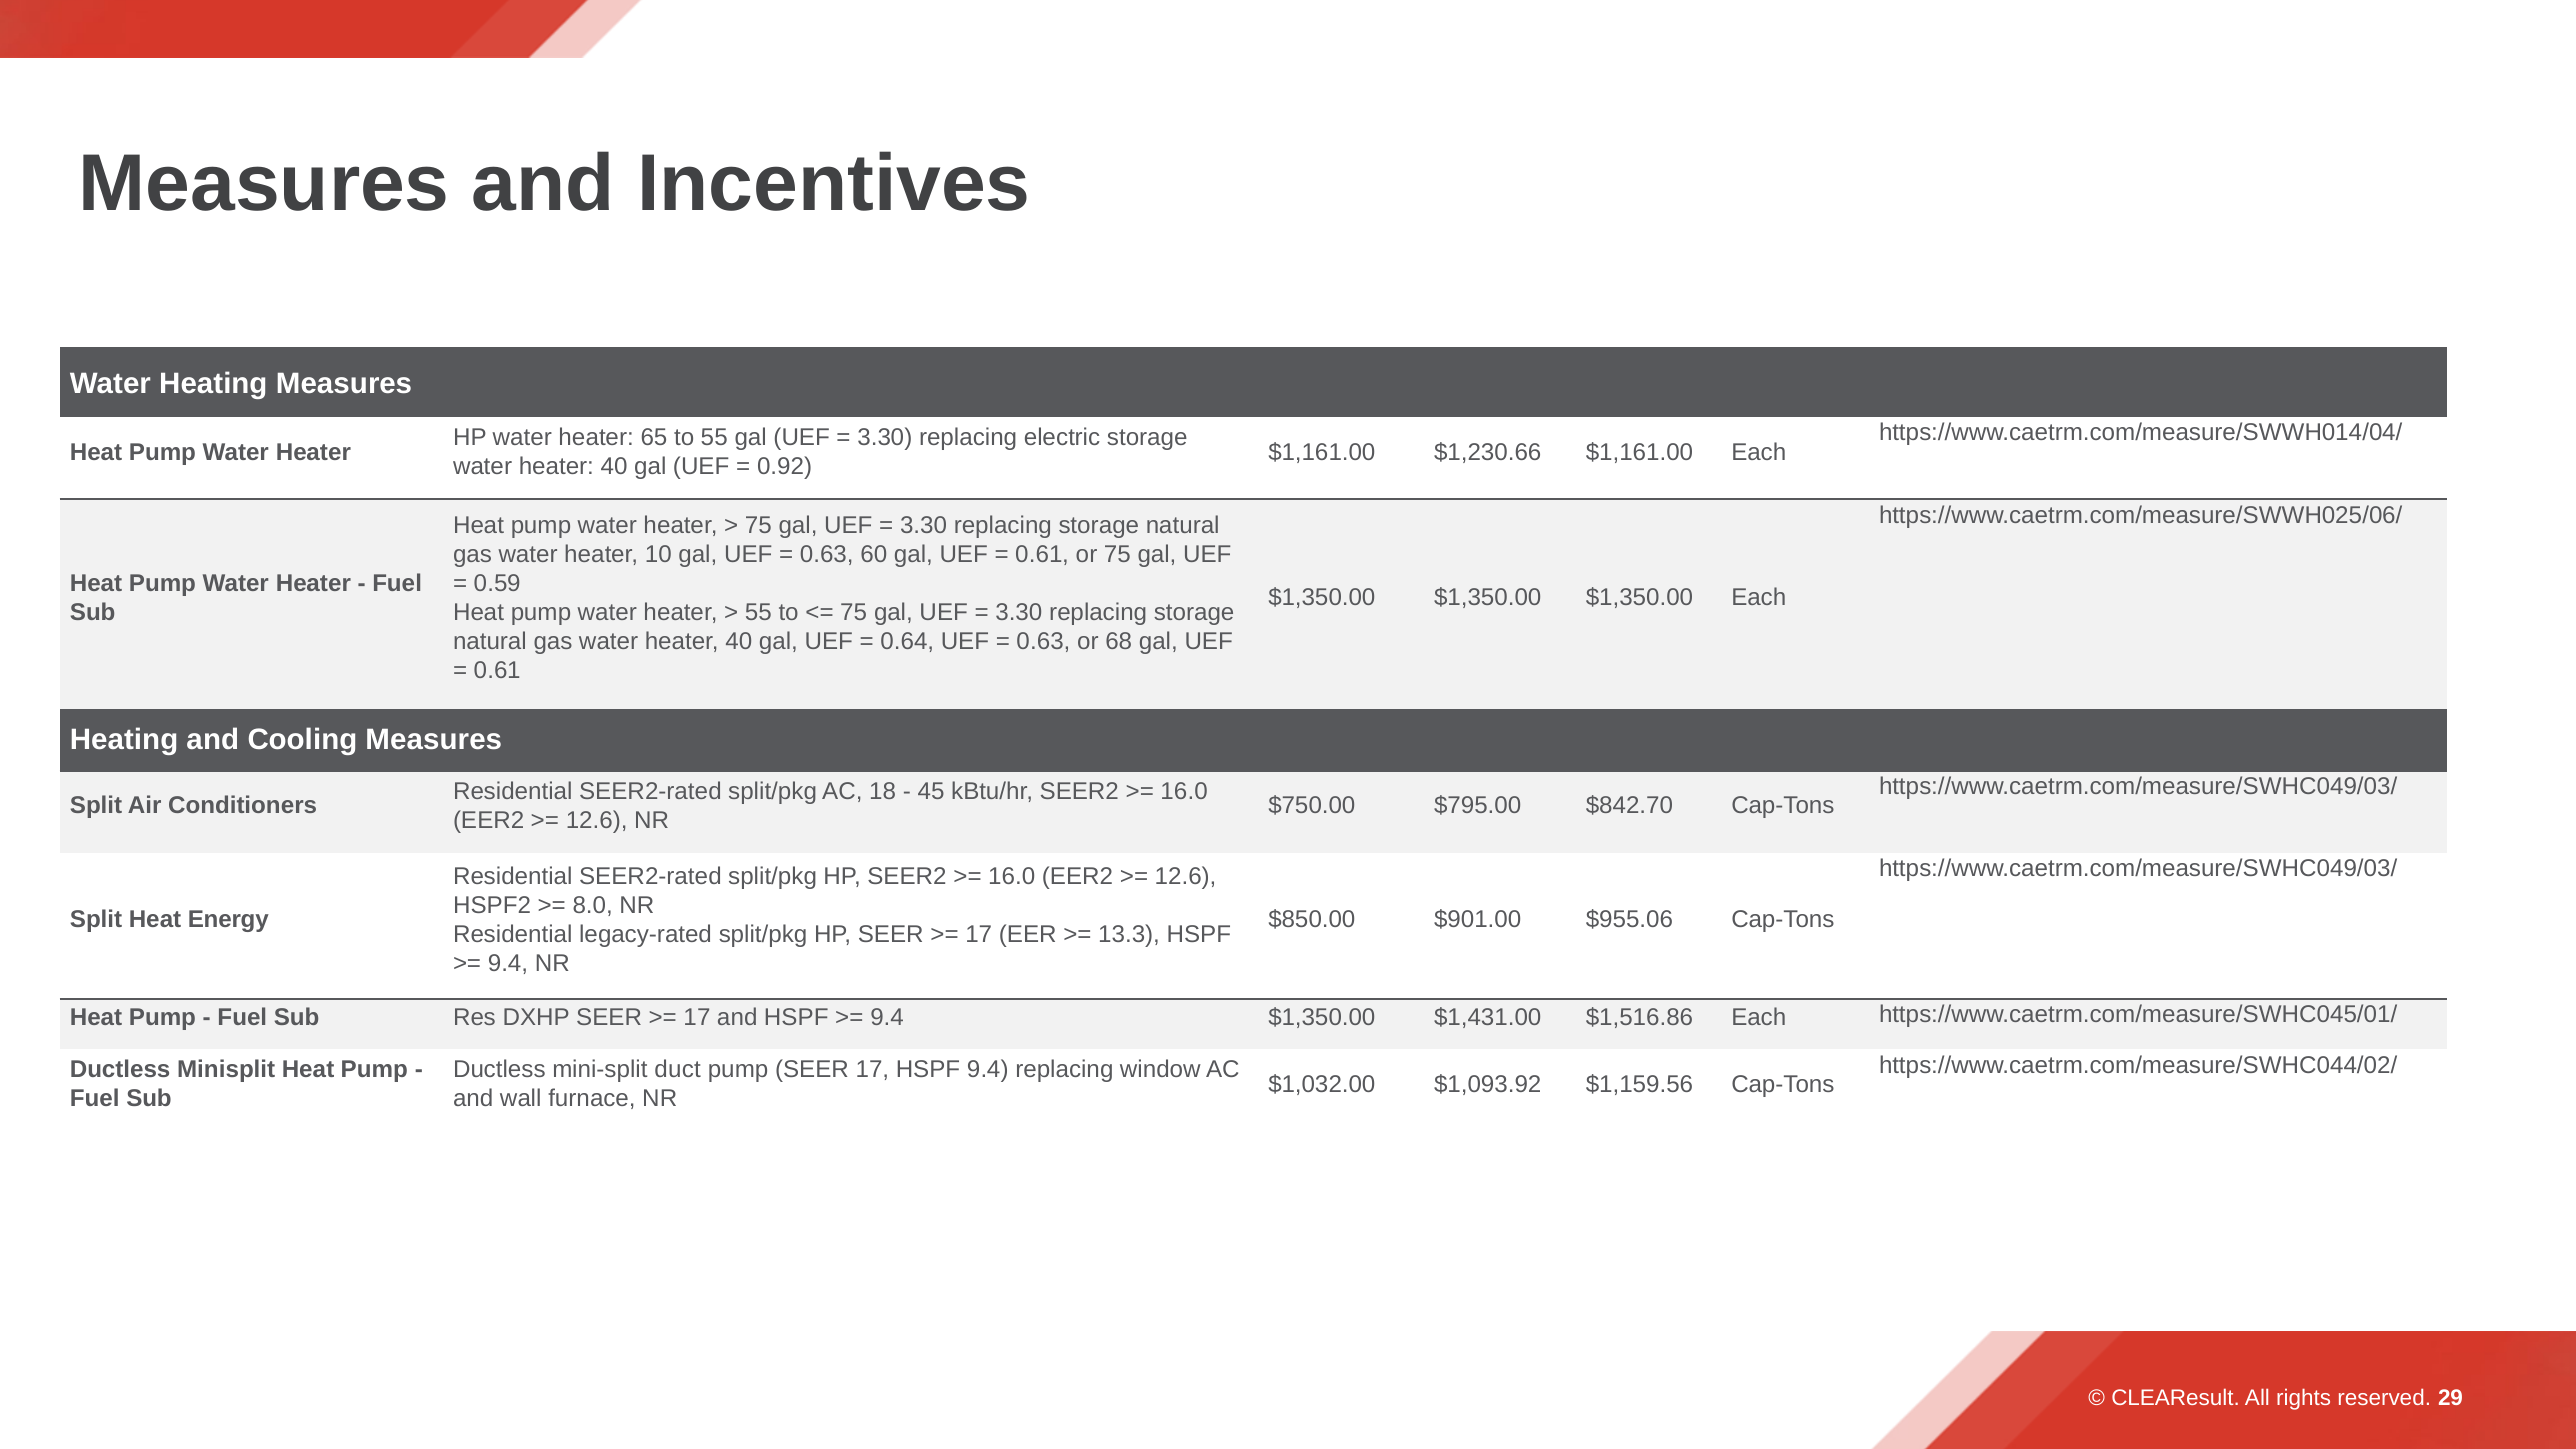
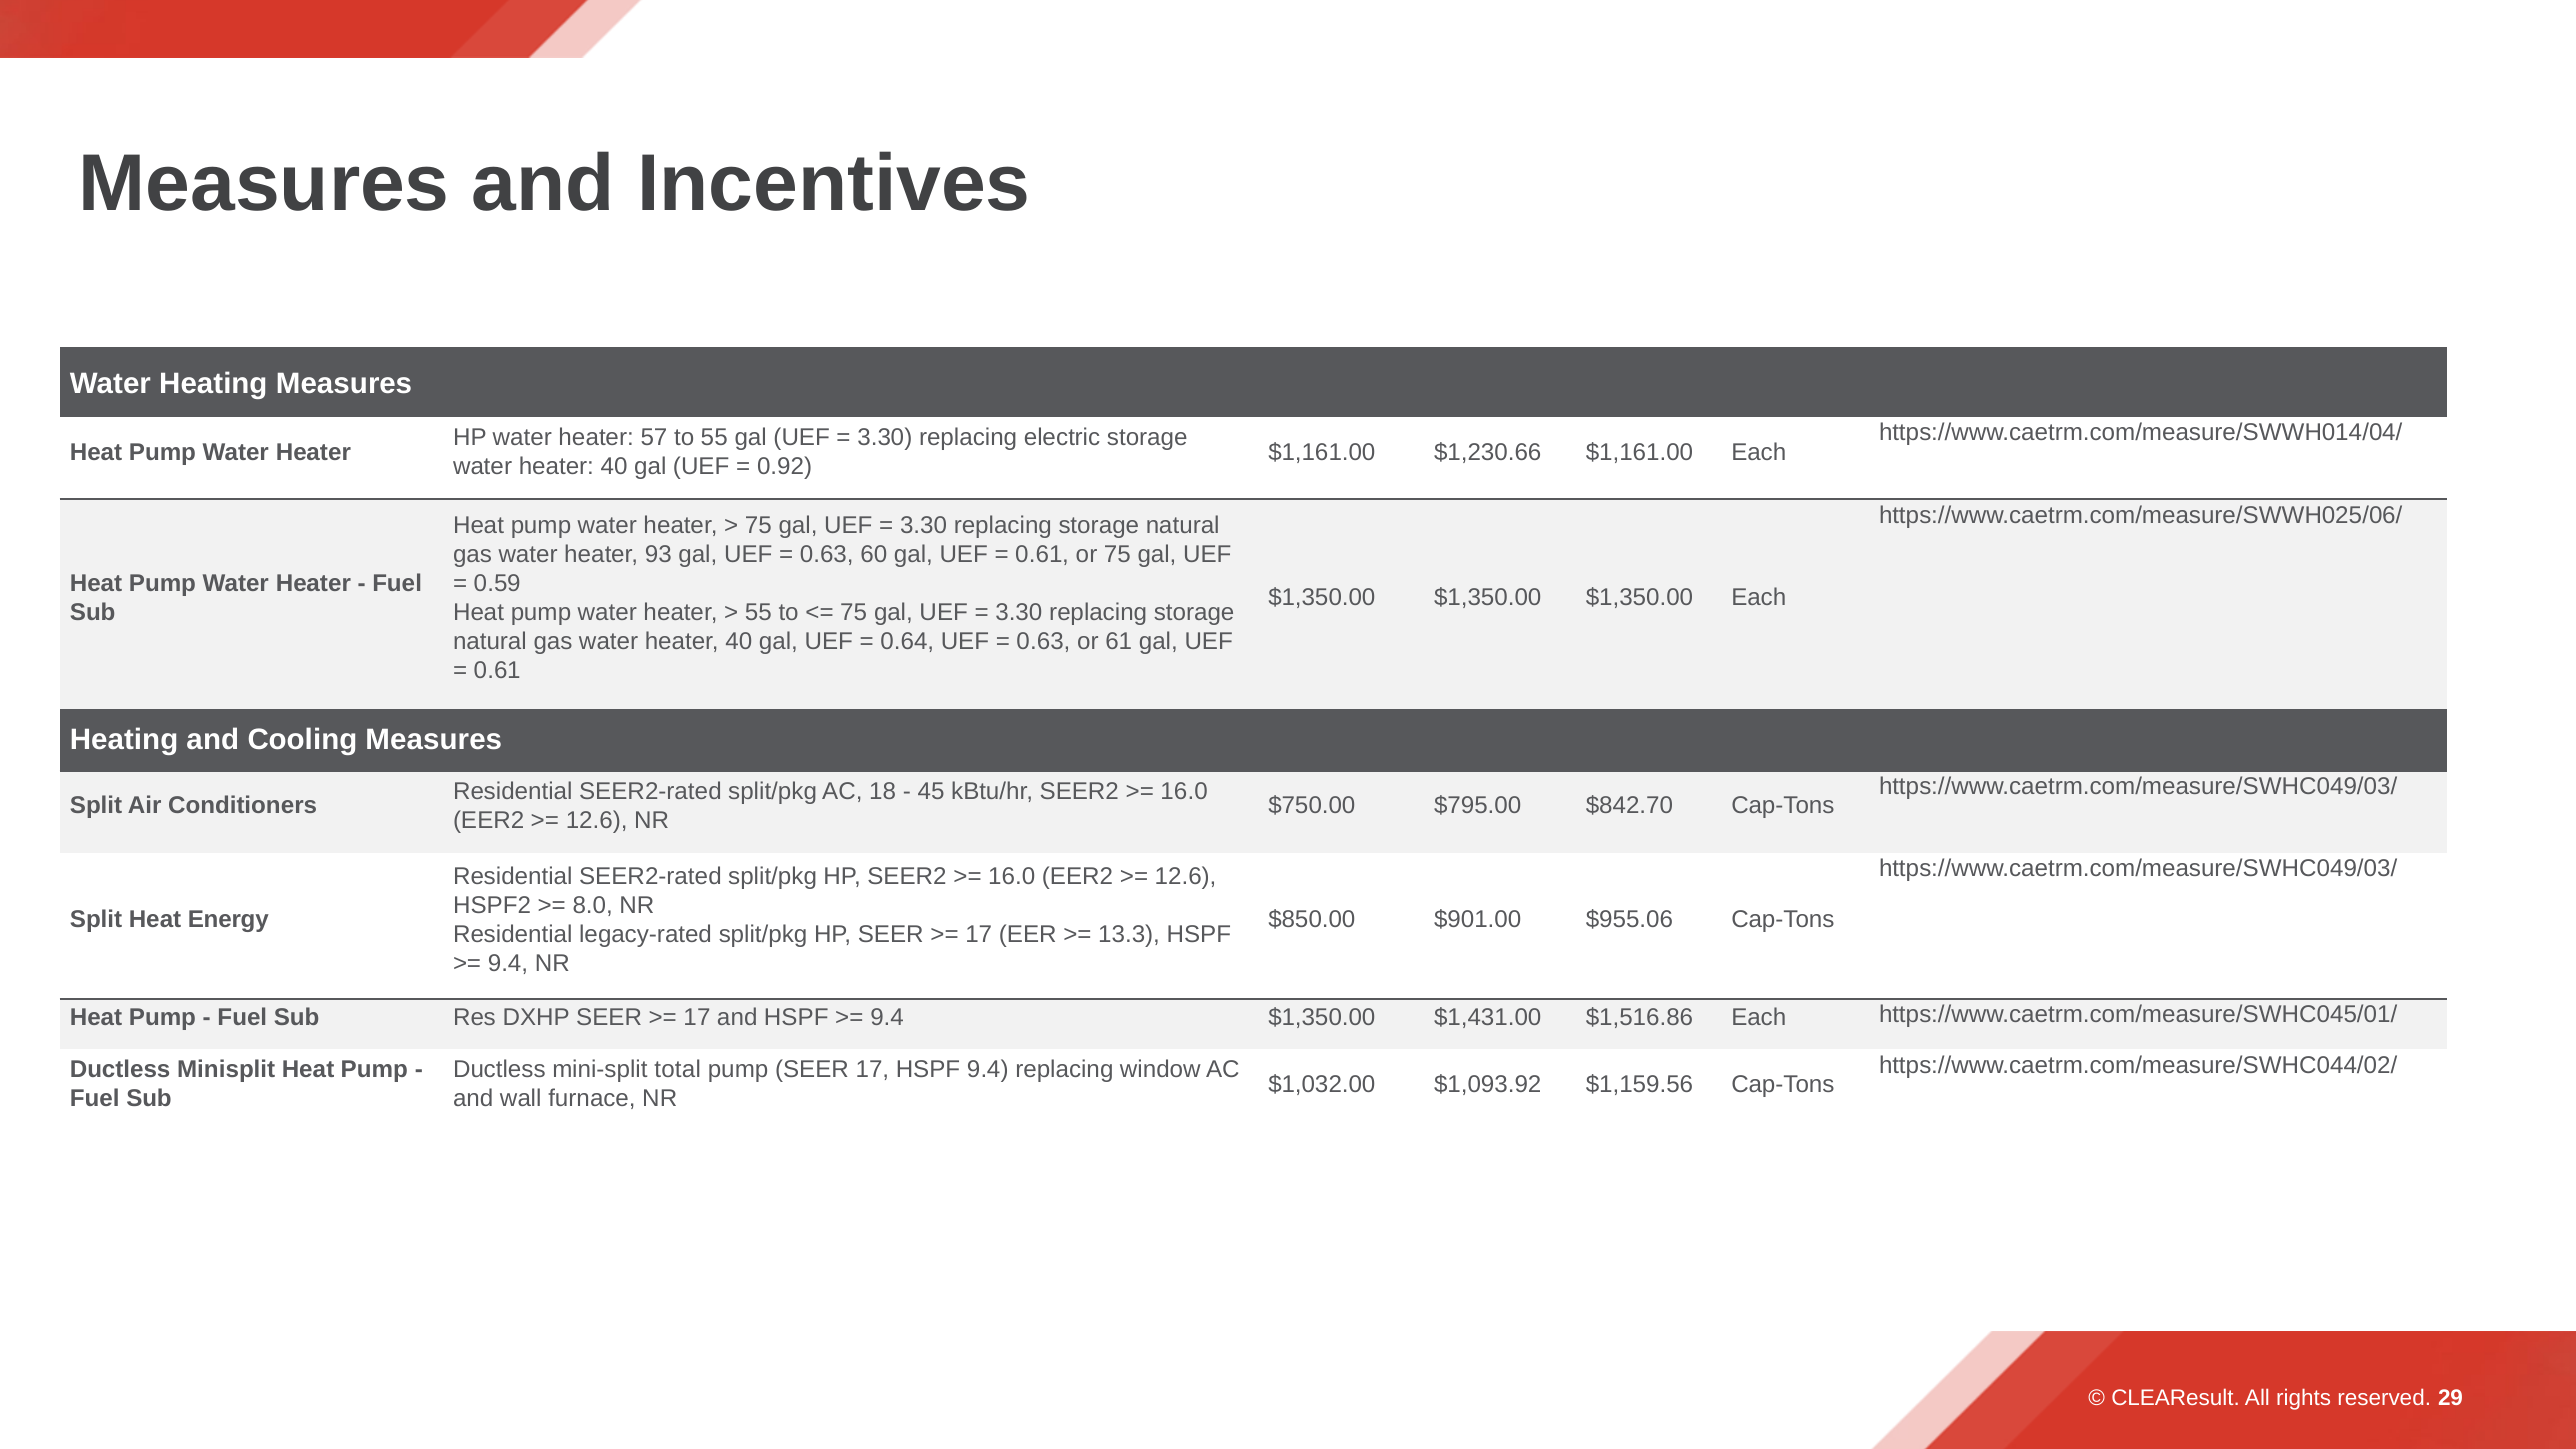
65: 65 -> 57
10: 10 -> 93
68: 68 -> 61
duct: duct -> total
